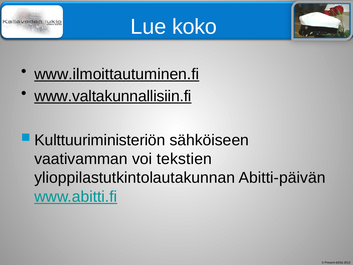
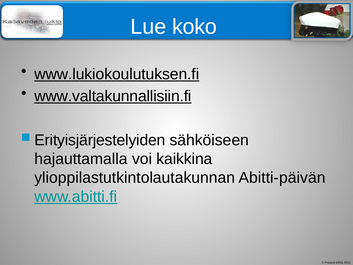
www.ilmoittautuminen.fi: www.ilmoittautuminen.fi -> www.lukiokoulutuksen.fi
Kulttuuriministeriön: Kulttuuriministeriön -> Erityisjärjestelyiden
vaativamman: vaativamman -> hajauttamalla
tekstien: tekstien -> kaikkina
